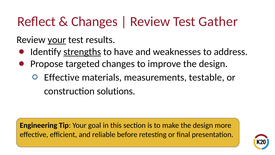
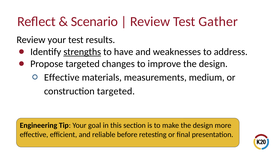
Changes at (94, 22): Changes -> Scenario
your at (57, 40) underline: present -> none
testable: testable -> medium
construction solutions: solutions -> targeted
